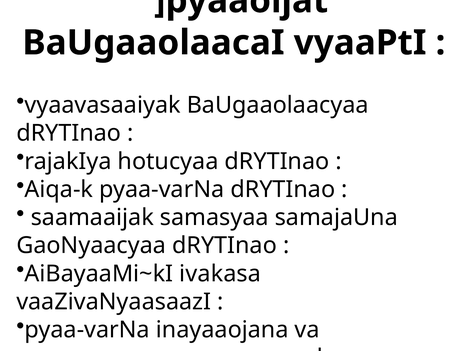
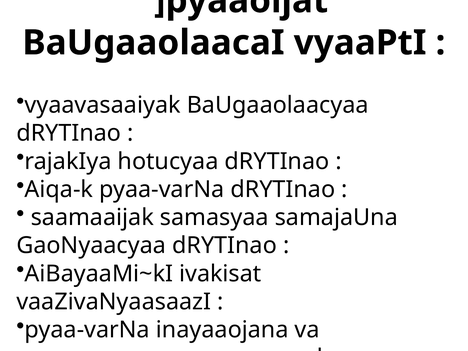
ivakasa: ivakasa -> ivakisat
